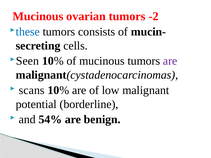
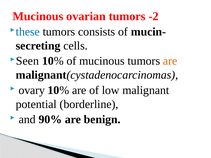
are at (170, 61) colour: purple -> orange
scans: scans -> ovary
54%: 54% -> 90%
